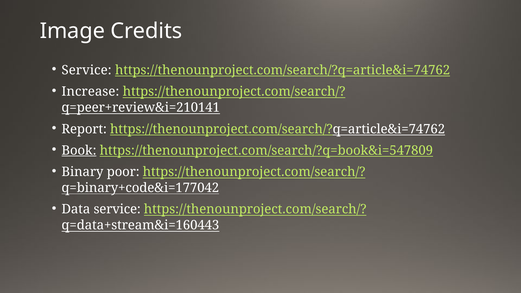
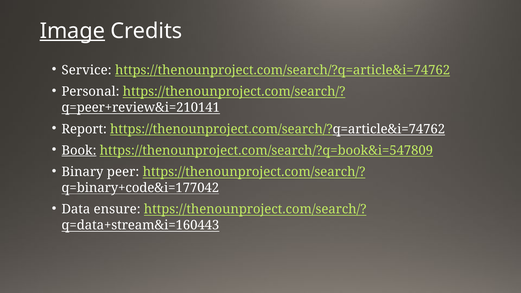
Image underline: none -> present
Increase: Increase -> Personal
poor: poor -> peer
Data service: service -> ensure
